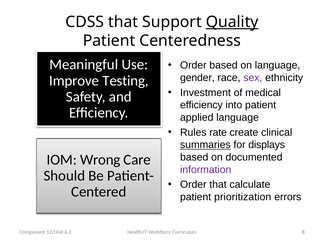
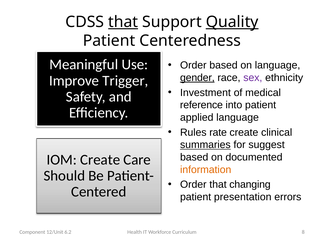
that at (123, 22) underline: none -> present
gender underline: none -> present
Testing: Testing -> Trigger
efficiency at (201, 105): efficiency -> reference
displays: displays -> suggest
Wrong at (100, 160): Wrong -> Create
information colour: purple -> orange
calculate: calculate -> changing
prioritization: prioritization -> presentation
